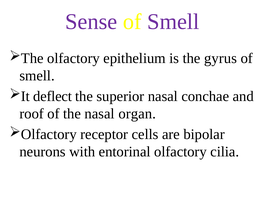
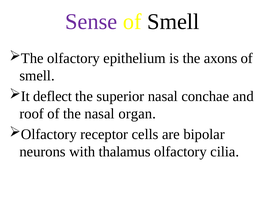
Smell at (173, 22) colour: purple -> black
gyrus: gyrus -> axons
entorinal: entorinal -> thalamus
